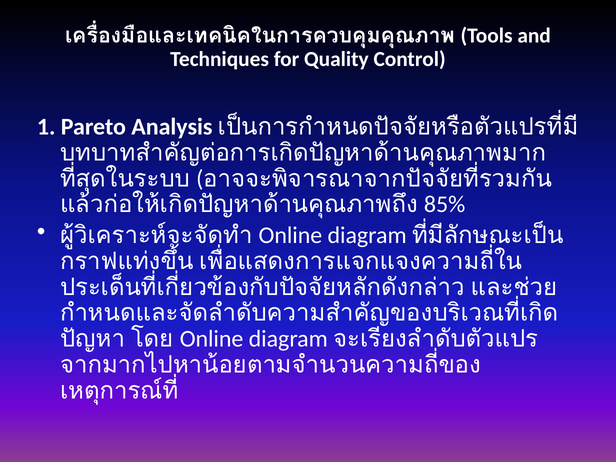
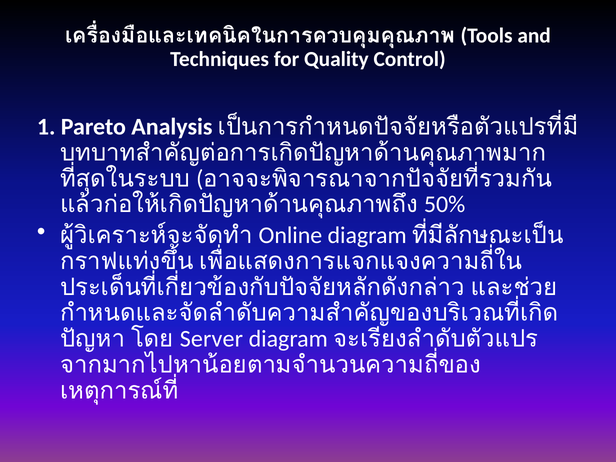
85%: 85% -> 50%
Online at (212, 339): Online -> Server
